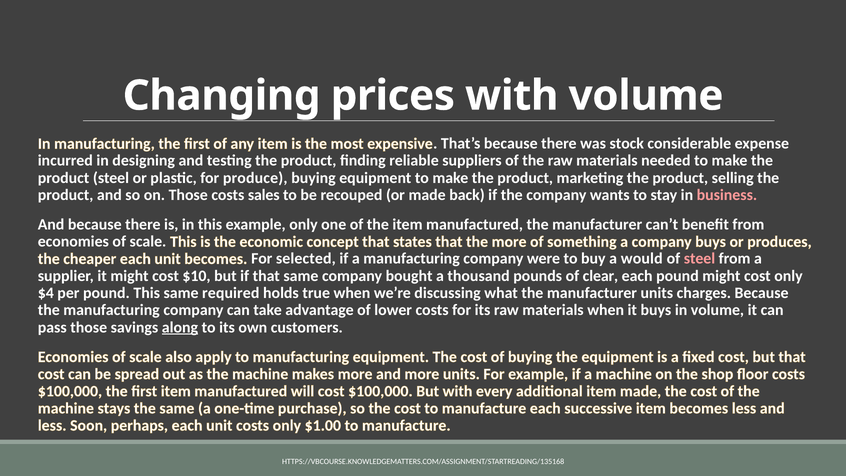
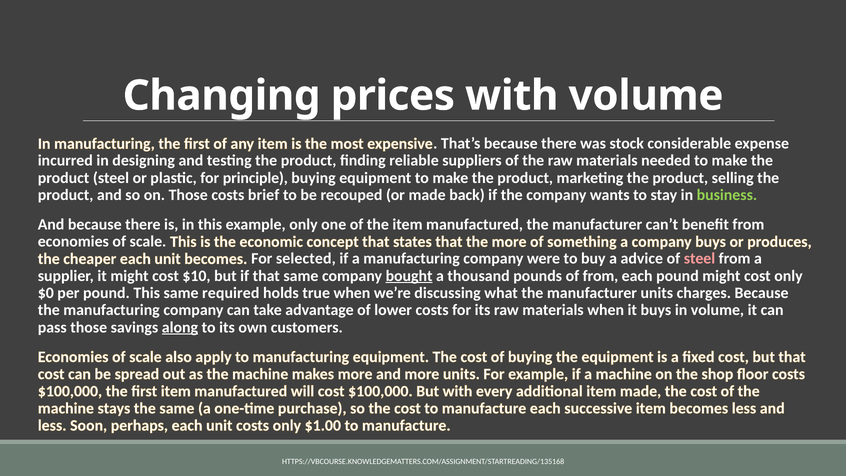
produce: produce -> principle
sales: sales -> brief
business colour: pink -> light green
would: would -> advice
bought underline: none -> present
of clear: clear -> from
$4: $4 -> $0
